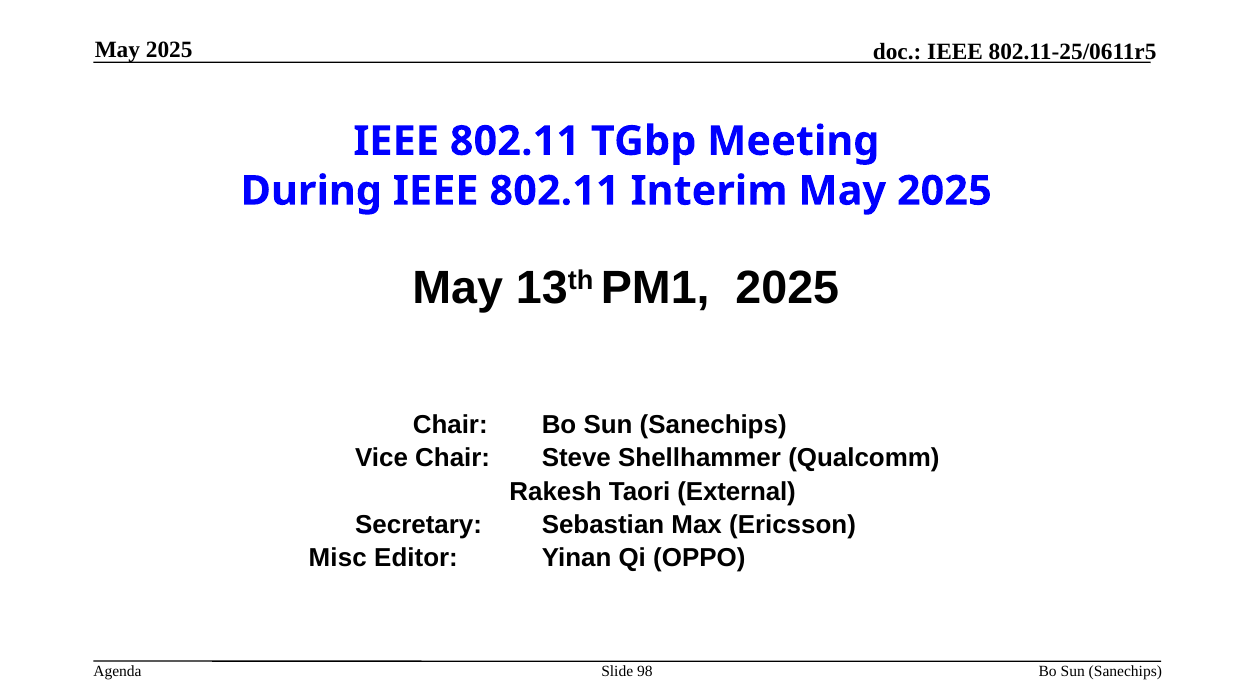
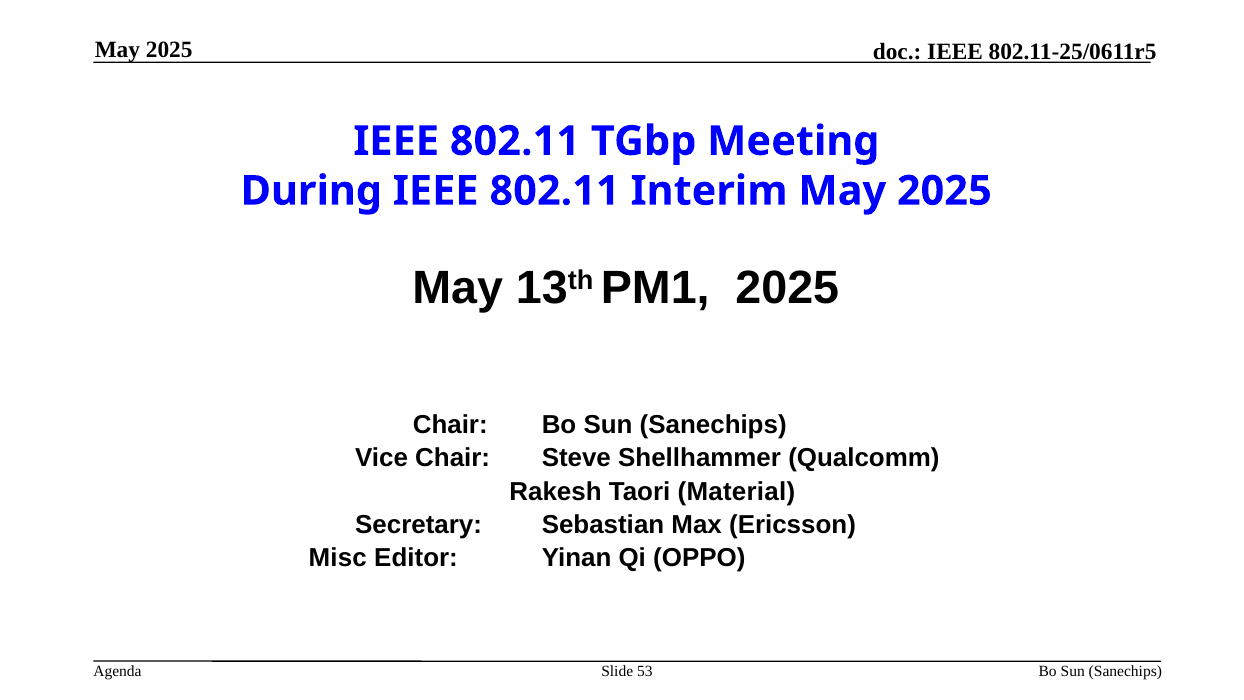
External: External -> Material
98: 98 -> 53
